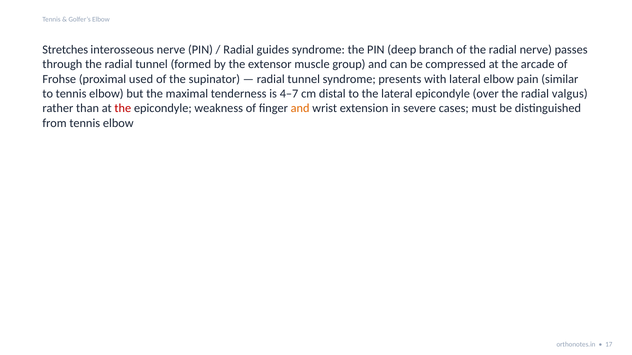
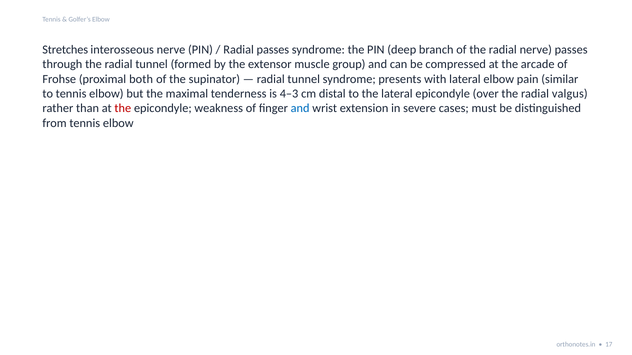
Radial guides: guides -> passes
used: used -> both
4–7: 4–7 -> 4–3
and at (300, 109) colour: orange -> blue
